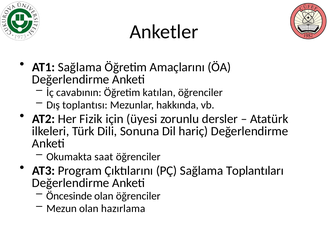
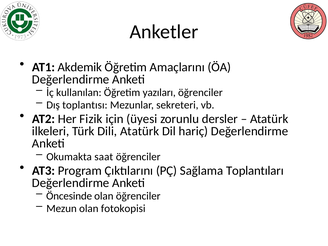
AT1 Sağlama: Sağlama -> Akdemik
cavabının: cavabının -> kullanılan
katılan: katılan -> yazıları
hakkında: hakkında -> sekreteri
Dili Sonuna: Sonuna -> Atatürk
hazırlama: hazırlama -> fotokopisi
